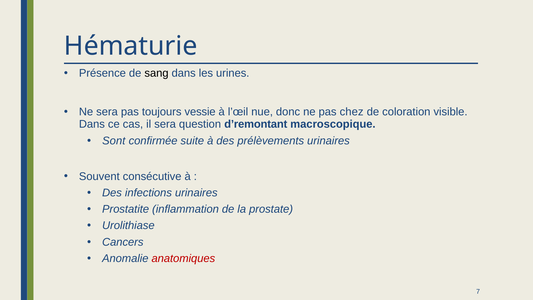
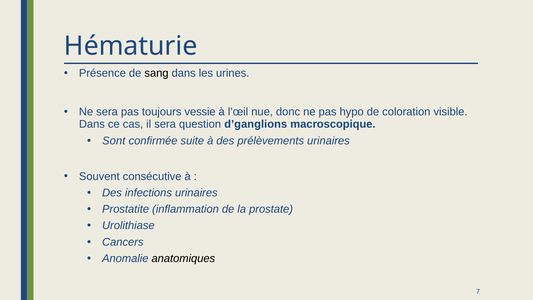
chez: chez -> hypo
d’remontant: d’remontant -> d’ganglions
anatomiques colour: red -> black
